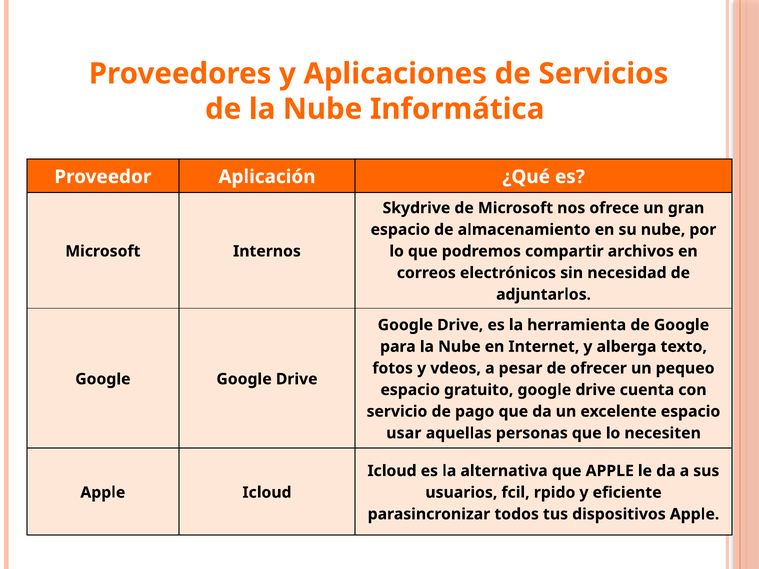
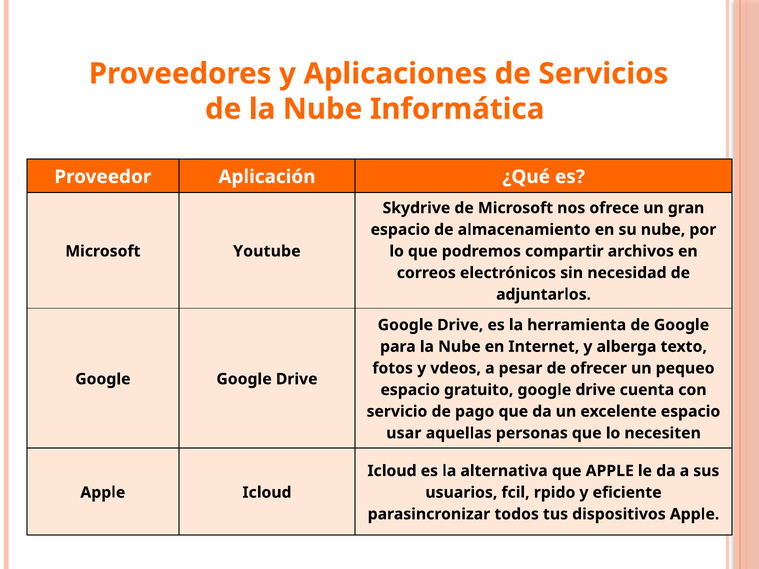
Internos: Internos -> Youtube
